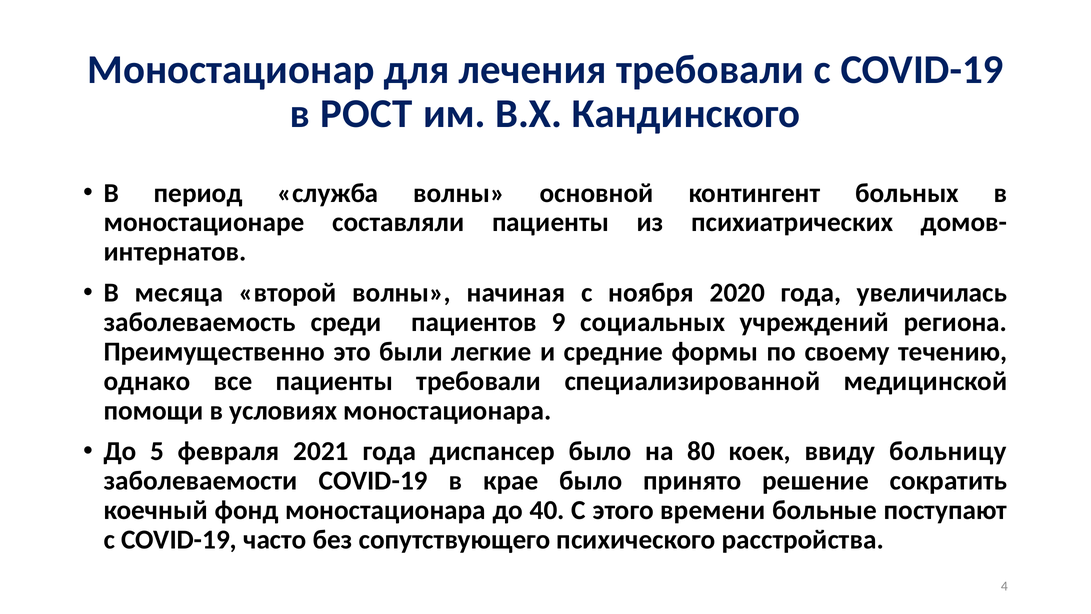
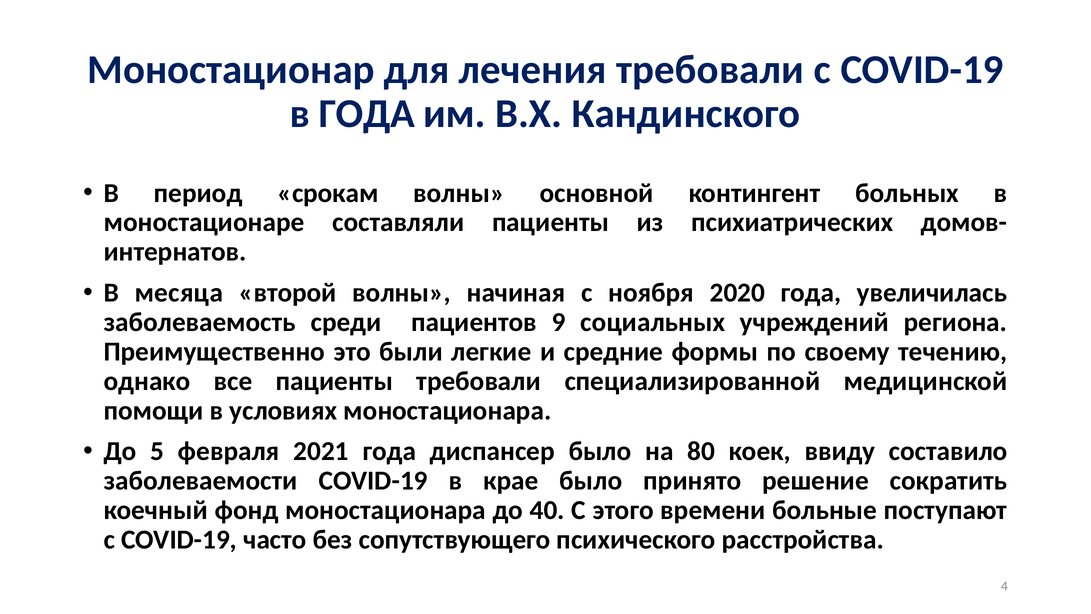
в РОСТ: РОСТ -> ГОДА
служба: служба -> срокам
больницу: больницу -> составило
